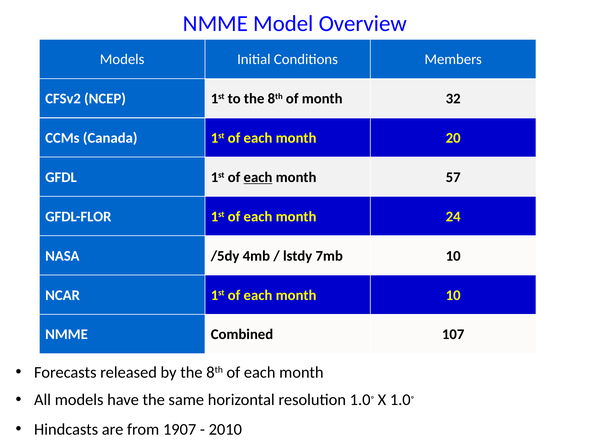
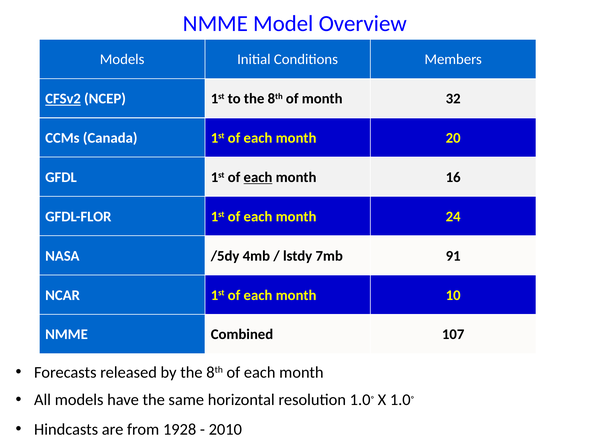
CFSv2 underline: none -> present
57: 57 -> 16
7mb 10: 10 -> 91
1907: 1907 -> 1928
